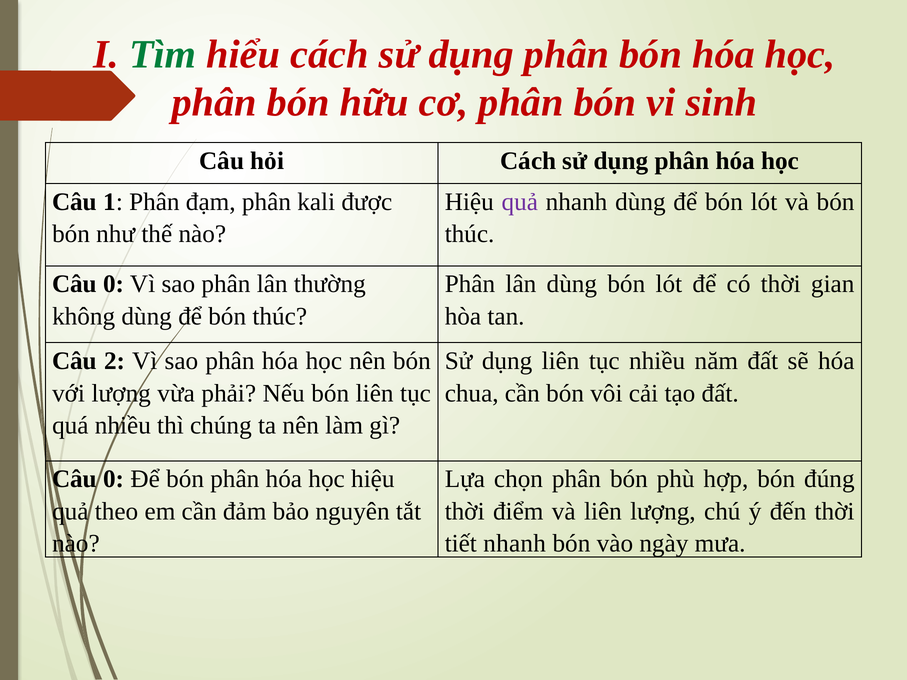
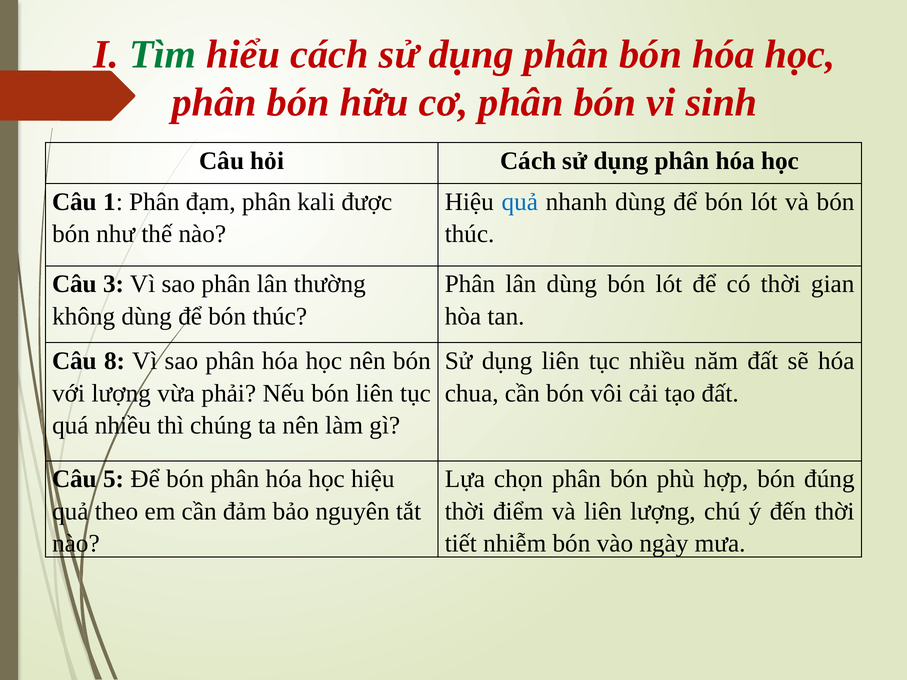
quả at (520, 202) colour: purple -> blue
0 at (114, 284): 0 -> 3
2: 2 -> 8
0 at (114, 479): 0 -> 5
tiết nhanh: nhanh -> nhiễm
